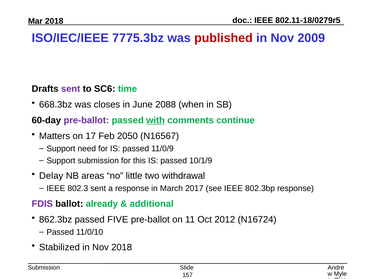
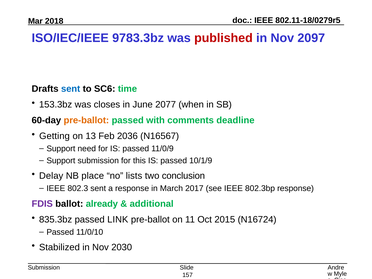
7775.3bz: 7775.3bz -> 9783.3bz
2009: 2009 -> 2097
sent at (71, 89) colour: purple -> blue
668.3bz: 668.3bz -> 153.3bz
2088: 2088 -> 2077
pre-ballot at (86, 120) colour: purple -> orange
with underline: present -> none
continue: continue -> deadline
Matters: Matters -> Getting
17: 17 -> 13
2050: 2050 -> 2036
areas: areas -> place
little: little -> lists
withdrawal: withdrawal -> conclusion
862.3bz: 862.3bz -> 835.3bz
FIVE: FIVE -> LINK
2012: 2012 -> 2015
Nov 2018: 2018 -> 2030
